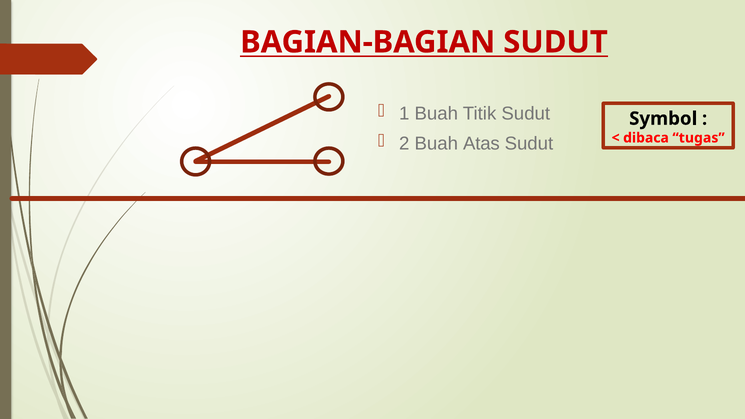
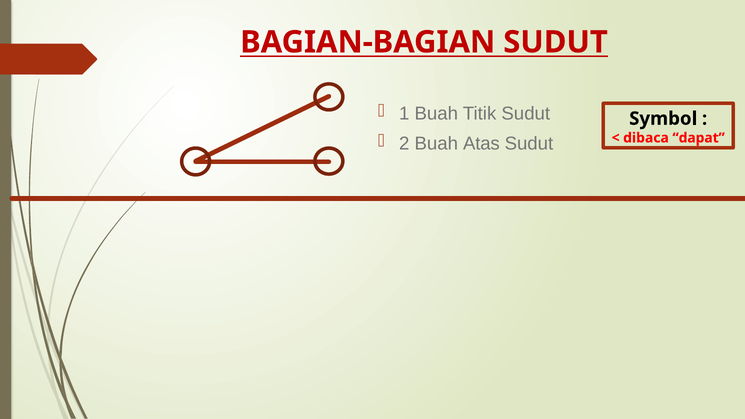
tugas: tugas -> dapat
